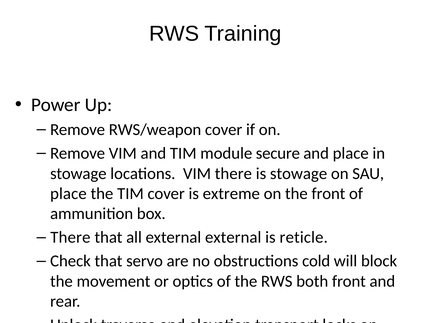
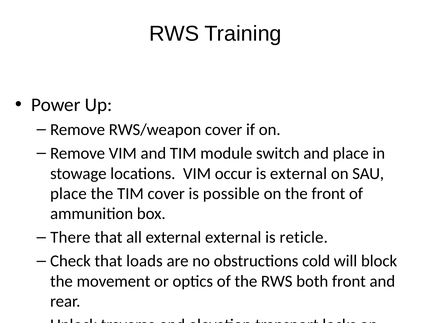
module secure: secure -> switch
VIM there: there -> occur
is stowage: stowage -> external
extreme: extreme -> possible
servo: servo -> loads
